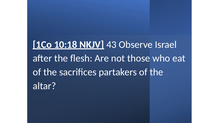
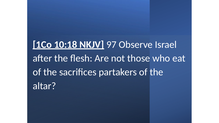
43: 43 -> 97
